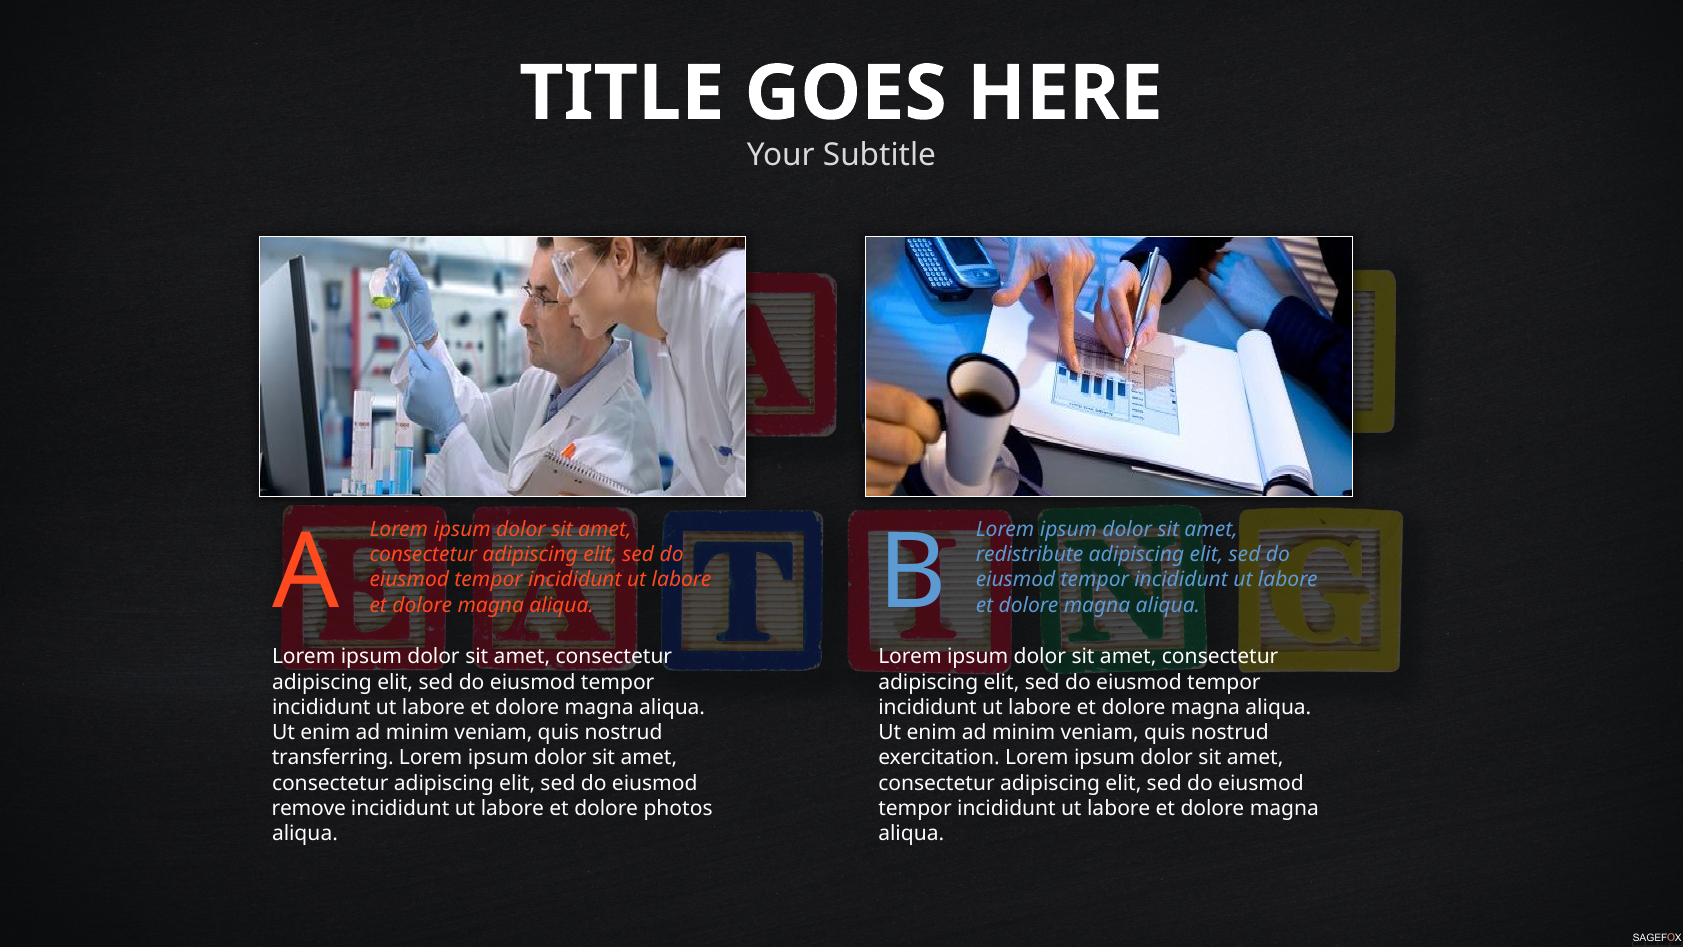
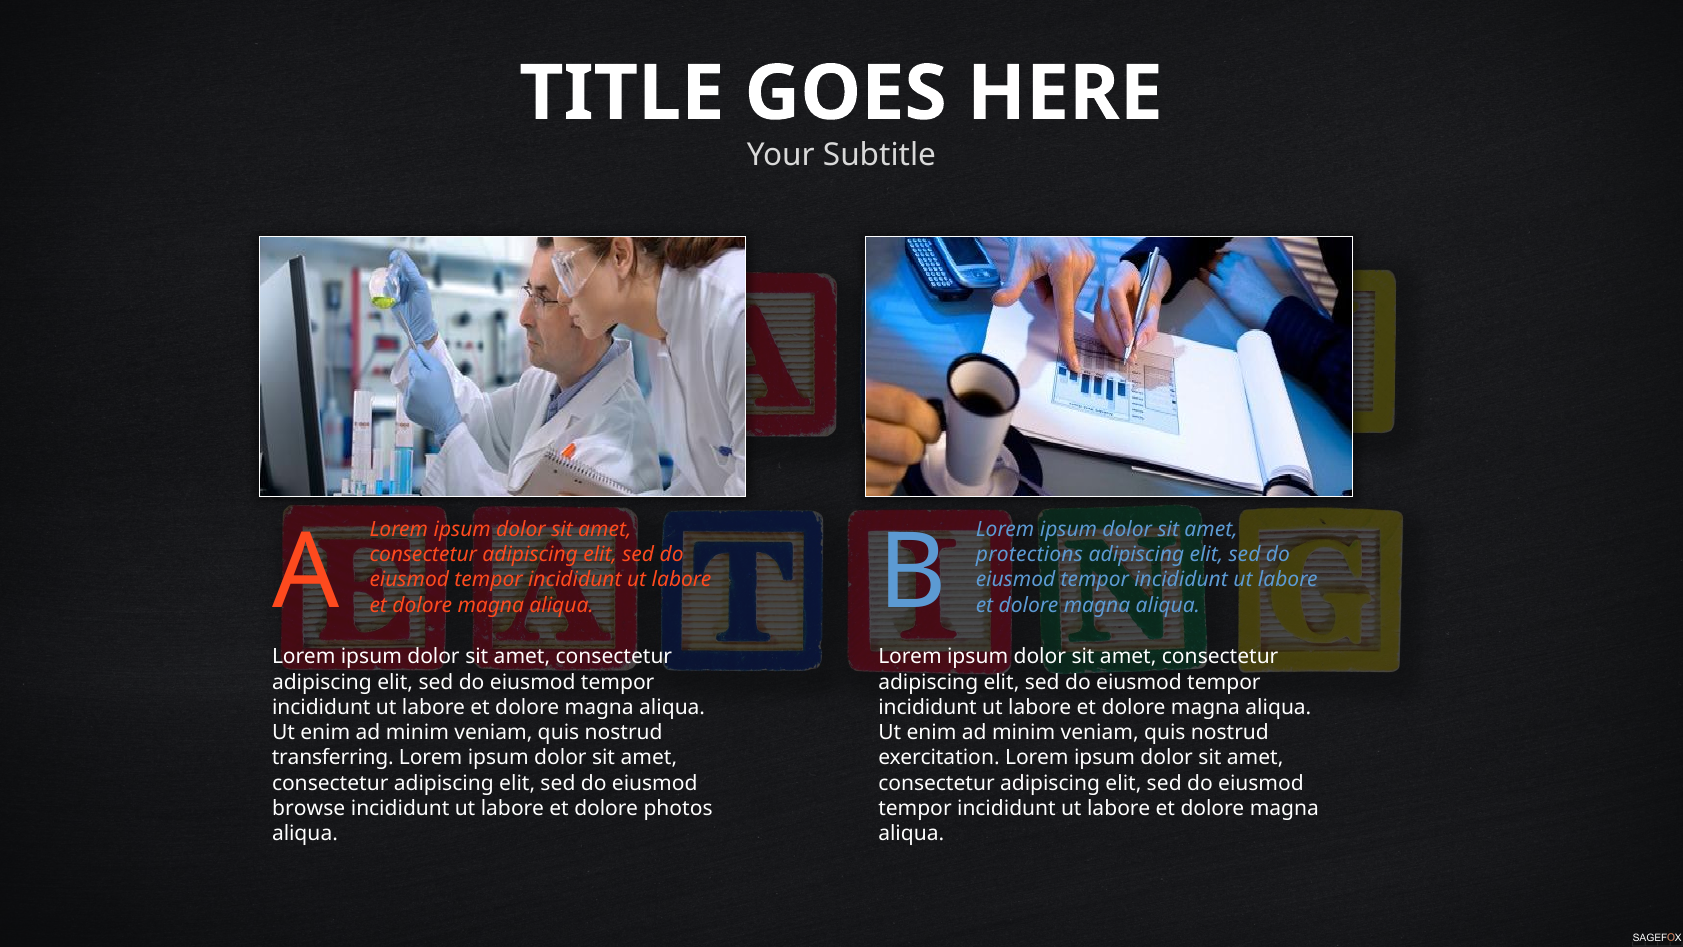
redistribute: redistribute -> protections
remove: remove -> browse
